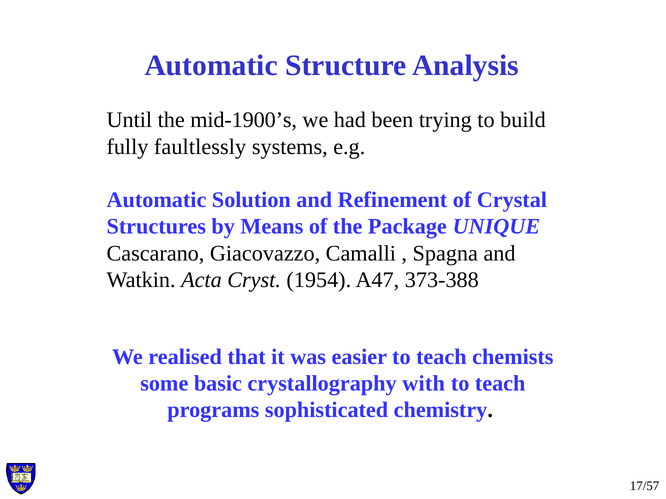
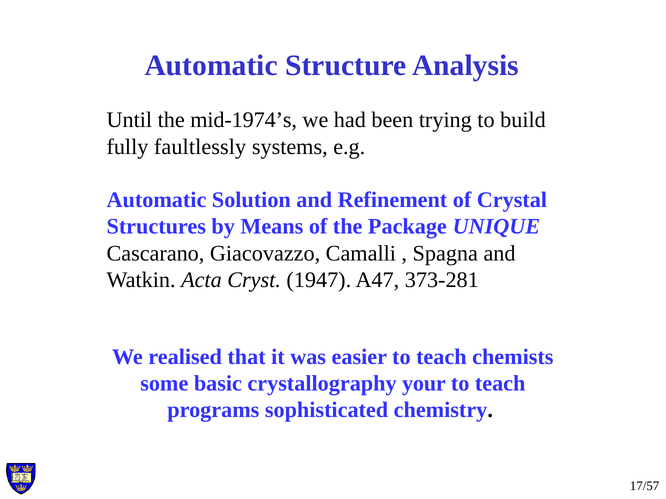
mid-1900’s: mid-1900’s -> mid-1974’s
1954: 1954 -> 1947
373-388: 373-388 -> 373-281
with: with -> your
